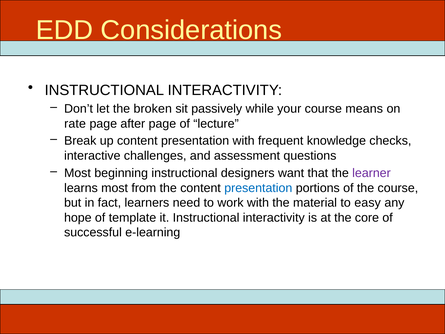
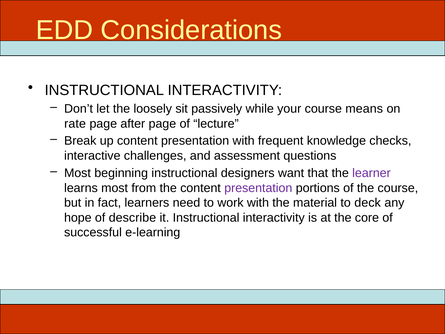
broken: broken -> loosely
presentation at (258, 188) colour: blue -> purple
easy: easy -> deck
template: template -> describe
